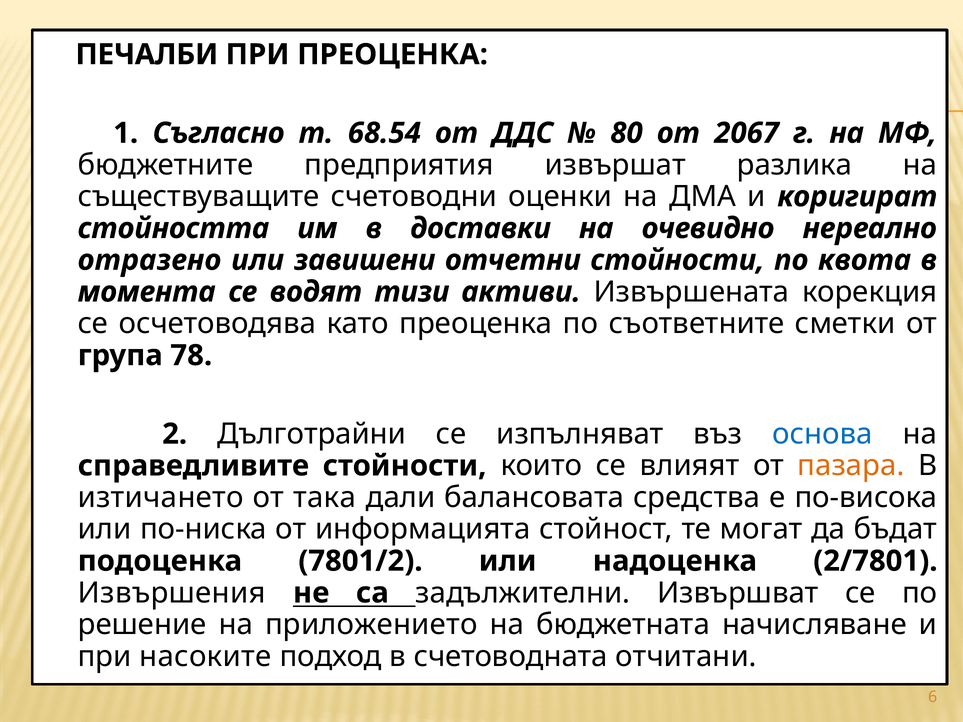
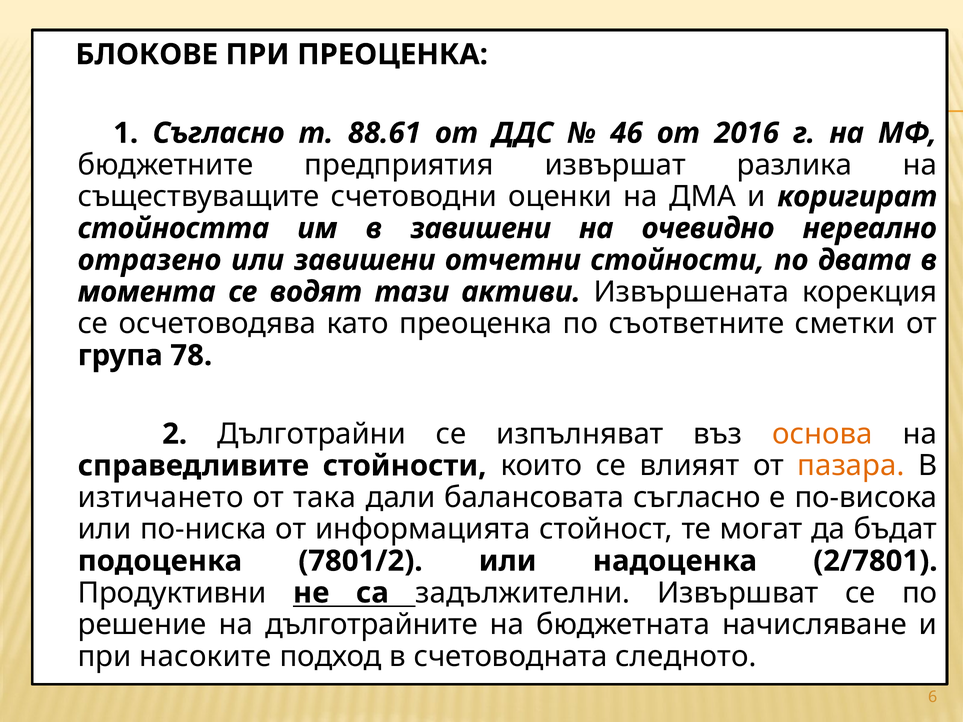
ПЕЧАЛБИ: ПЕЧАЛБИ -> БЛОКОВЕ
68.54: 68.54 -> 88.61
80: 80 -> 46
2067: 2067 -> 2016
в доставки: доставки -> завишени
квота: квота -> двата
тизи: тизи -> тази
основа colour: blue -> orange
балансовата средства: средства -> съгласно
Извършения: Извършения -> Продуктивни
приложението: приложението -> дълготрайните
отчитани: отчитани -> следното
